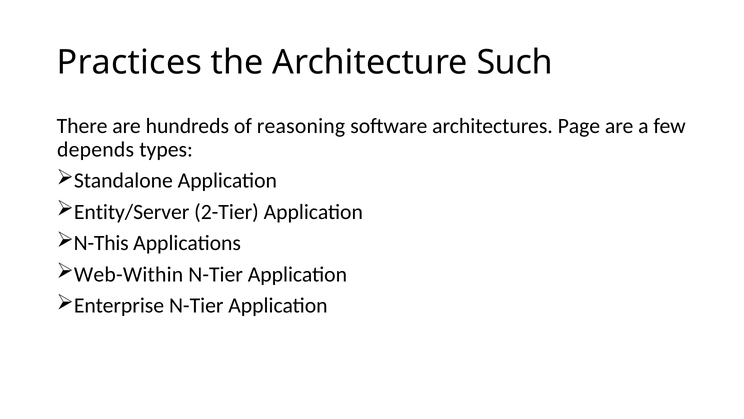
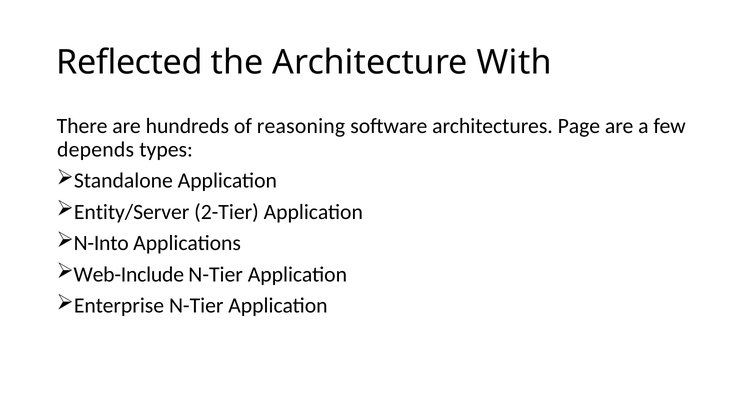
Practices: Practices -> Reflected
Such: Such -> With
N-This: N-This -> N-Into
Web-Within: Web-Within -> Web-Include
